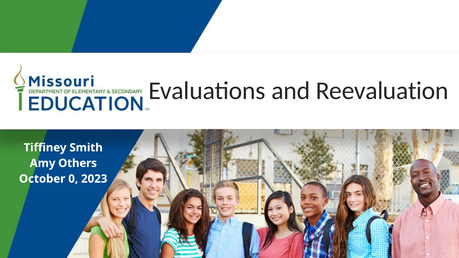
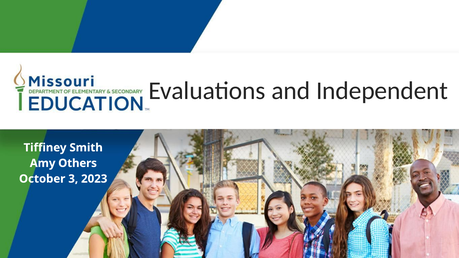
Reevaluation: Reevaluation -> Independent
0: 0 -> 3
